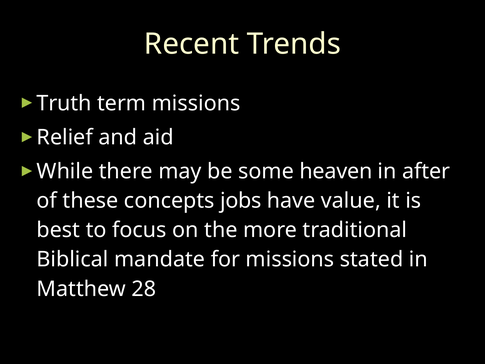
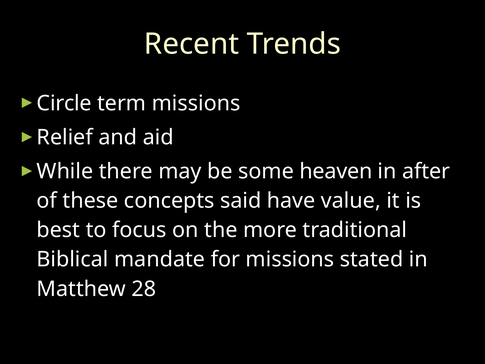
Truth: Truth -> Circle
jobs: jobs -> said
